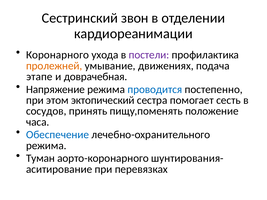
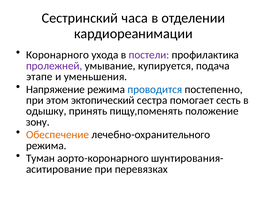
звон: звон -> часа
пролежней colour: orange -> purple
движениях: движениях -> купируется
доврачебная: доврачебная -> уменьшения
сосудов: сосудов -> одышку
часа: часа -> зону
Обеспечение colour: blue -> orange
